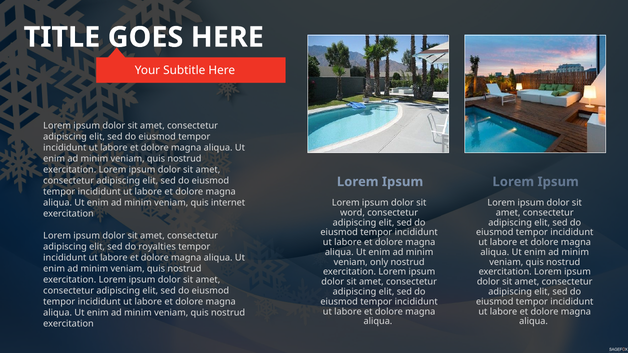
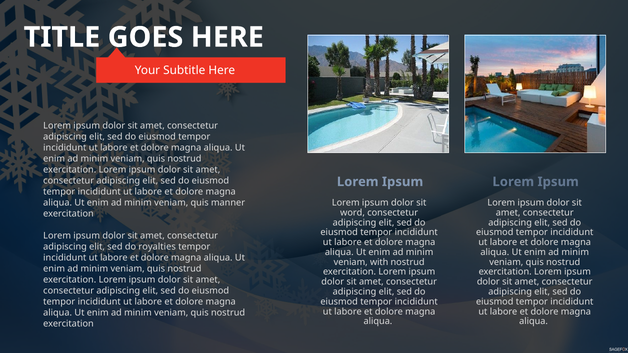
internet: internet -> manner
only: only -> with
